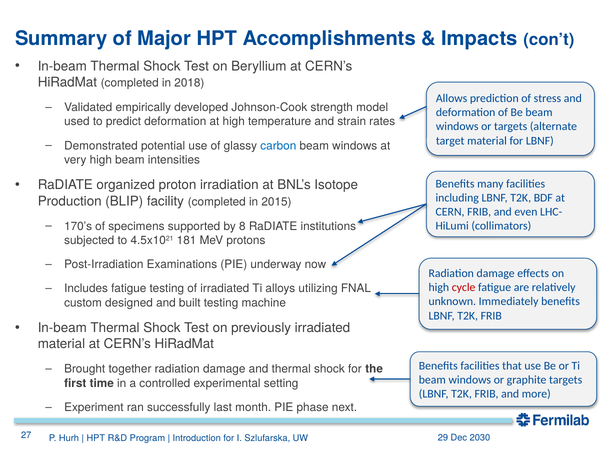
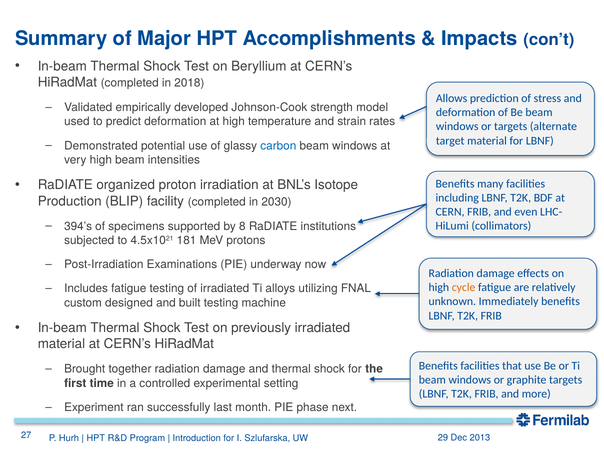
2015: 2015 -> 2030
170’s: 170’s -> 394’s
cycle colour: red -> orange
2030: 2030 -> 2013
